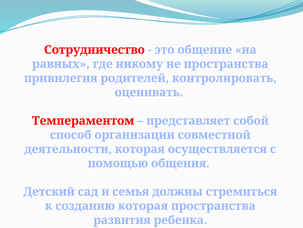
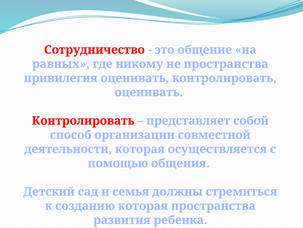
привилегия родителей: родителей -> оценивать
Темпераментом at (83, 120): Темпераментом -> Контролировать
